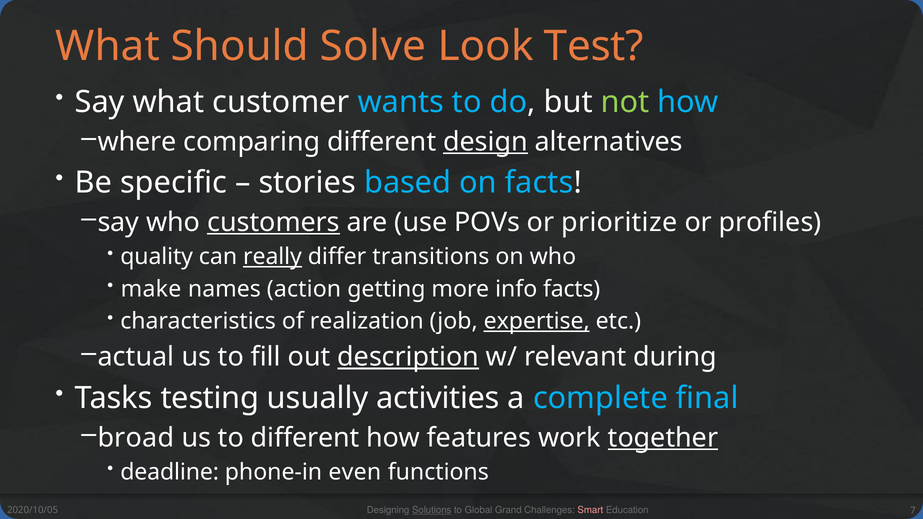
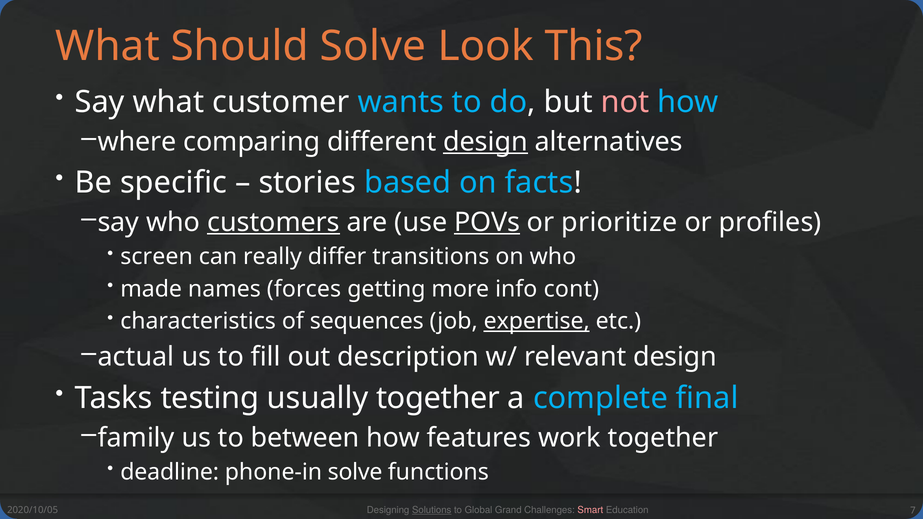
Test: Test -> This
not colour: light green -> pink
POVs underline: none -> present
quality: quality -> screen
really underline: present -> none
make: make -> made
action: action -> forces
info facts: facts -> cont
realization: realization -> sequences
description underline: present -> none
relevant during: during -> design
usually activities: activities -> together
broad: broad -> family
to different: different -> between
together at (663, 438) underline: present -> none
phone-in even: even -> solve
